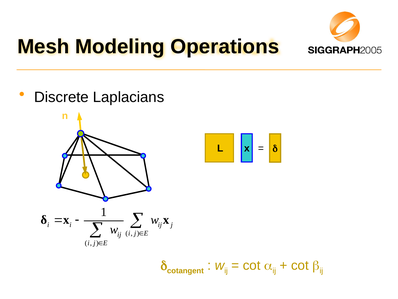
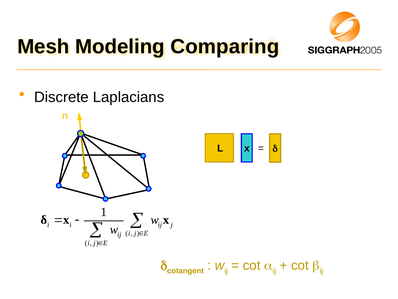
Operations: Operations -> Comparing
